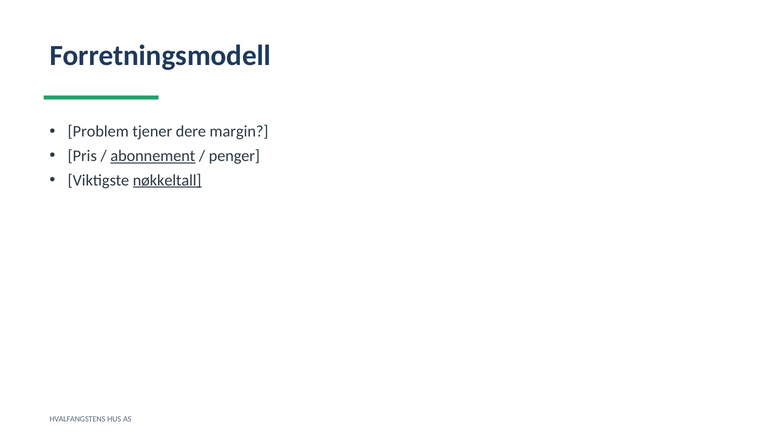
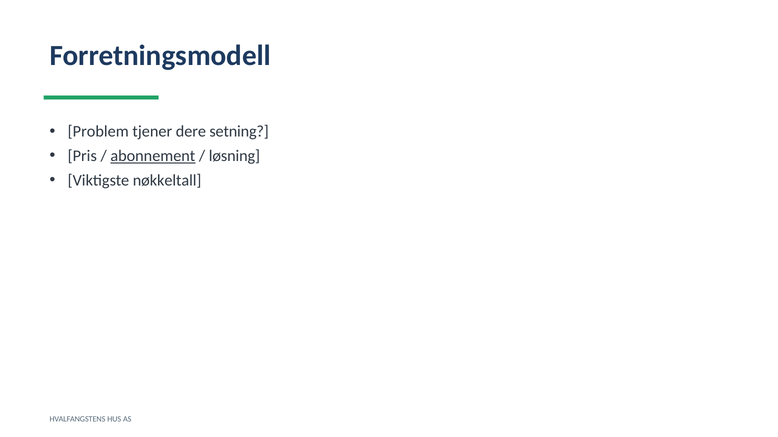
margin: margin -> setning
penger: penger -> løsning
nøkkeltall underline: present -> none
